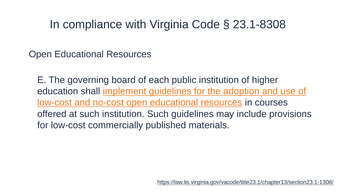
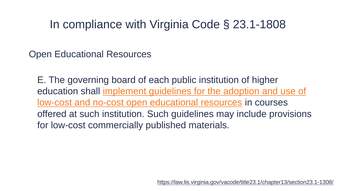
23.1-8308: 23.1-8308 -> 23.1-1808
